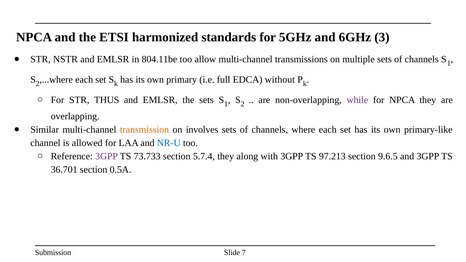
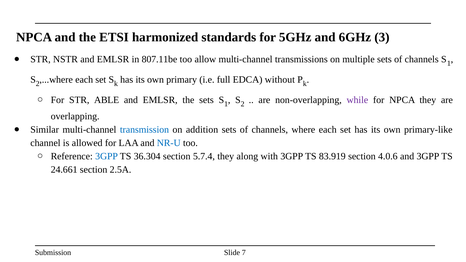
804.11be: 804.11be -> 807.11be
THUS: THUS -> ABLE
transmission colour: orange -> blue
involves: involves -> addition
3GPP at (107, 156) colour: purple -> blue
73.733: 73.733 -> 36.304
97.213: 97.213 -> 83.919
9.6.5: 9.6.5 -> 4.0.6
36.701: 36.701 -> 24.661
0.5A: 0.5A -> 2.5A
